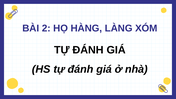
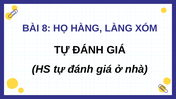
2: 2 -> 8
